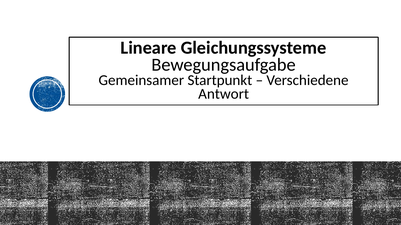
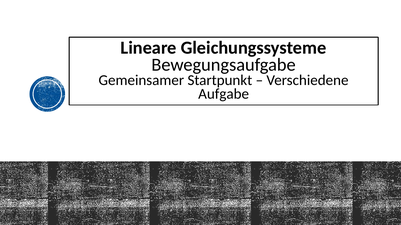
Antwort: Antwort -> Aufgabe
